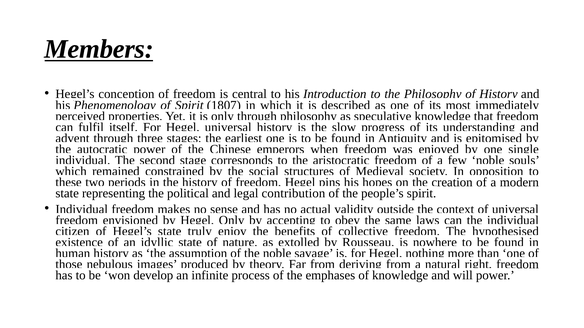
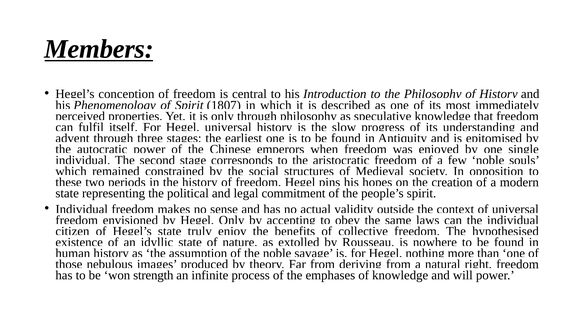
contribution: contribution -> commitment
develop: develop -> strength
